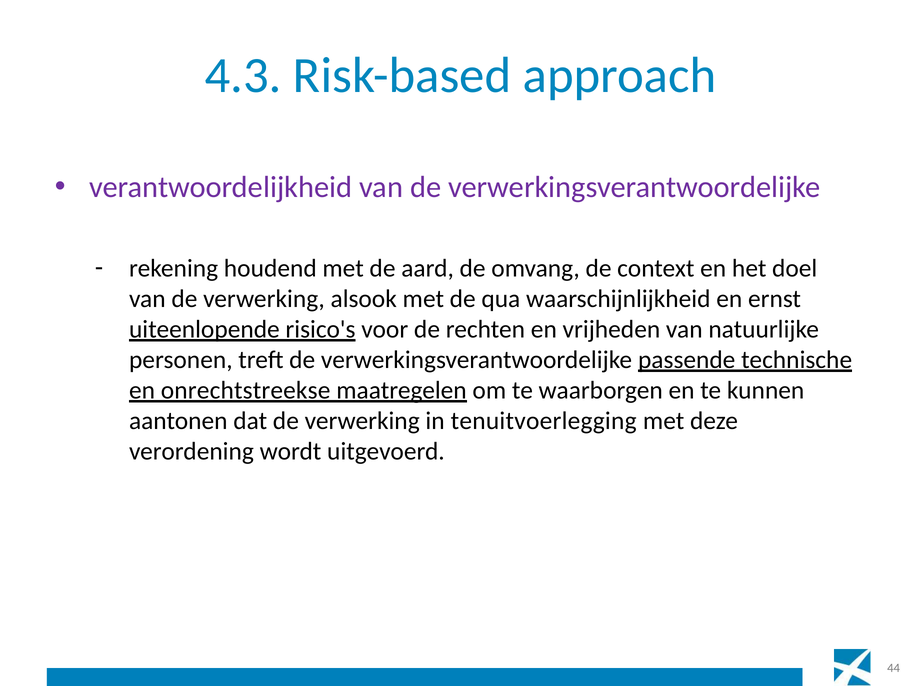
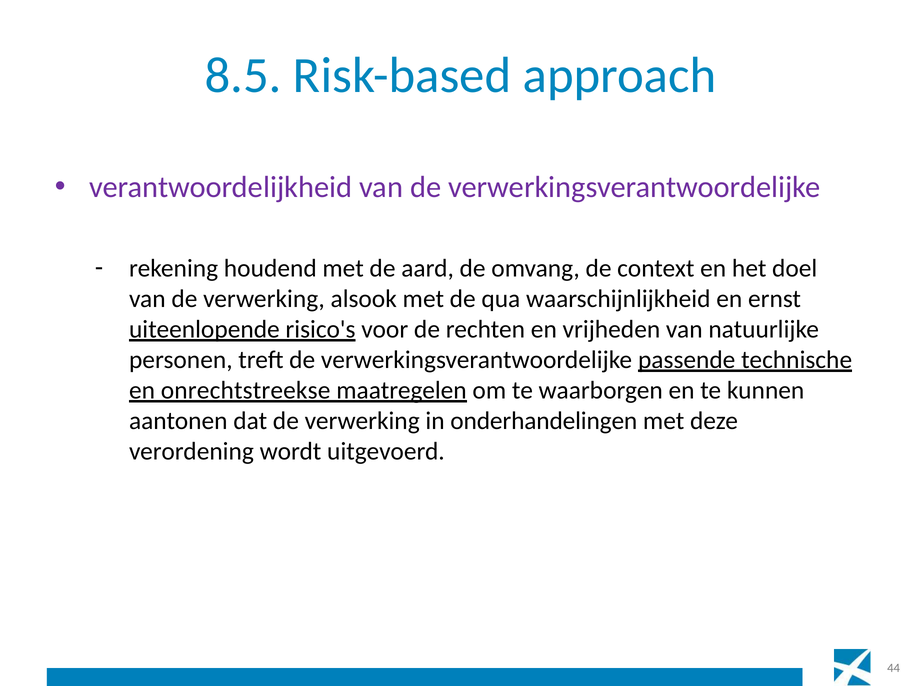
4.3: 4.3 -> 8.5
tenuitvoerlegging: tenuitvoerlegging -> onderhandelingen
